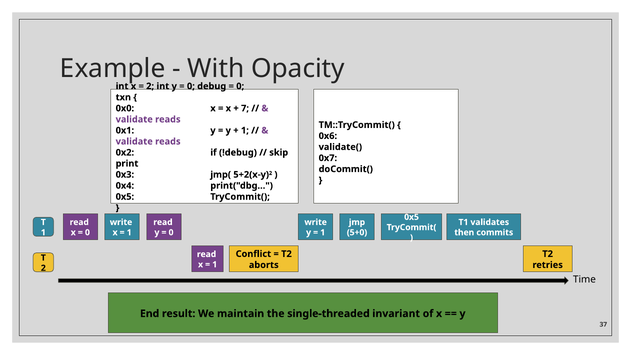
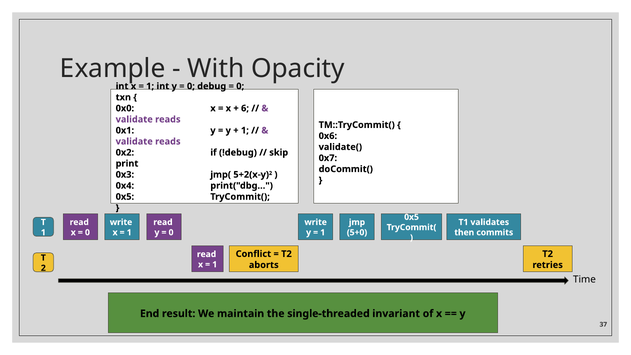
2 at (150, 86): 2 -> 1
7: 7 -> 6
